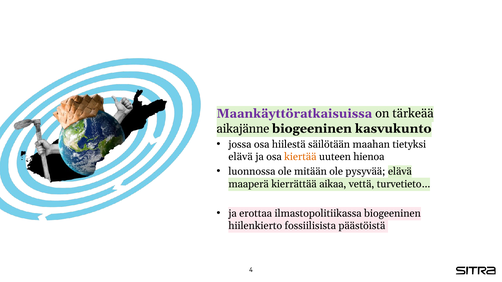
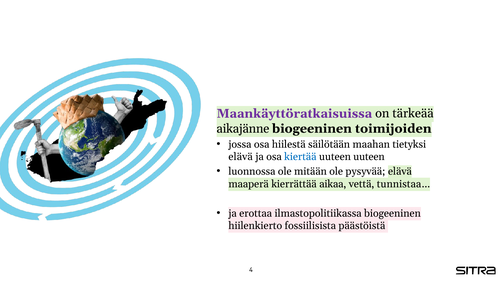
kasvukunto: kasvukunto -> toimijoiden
kiertää colour: orange -> blue
uuteen hienoa: hienoa -> uuteen
turvetieto…: turvetieto… -> tunnistaa…
